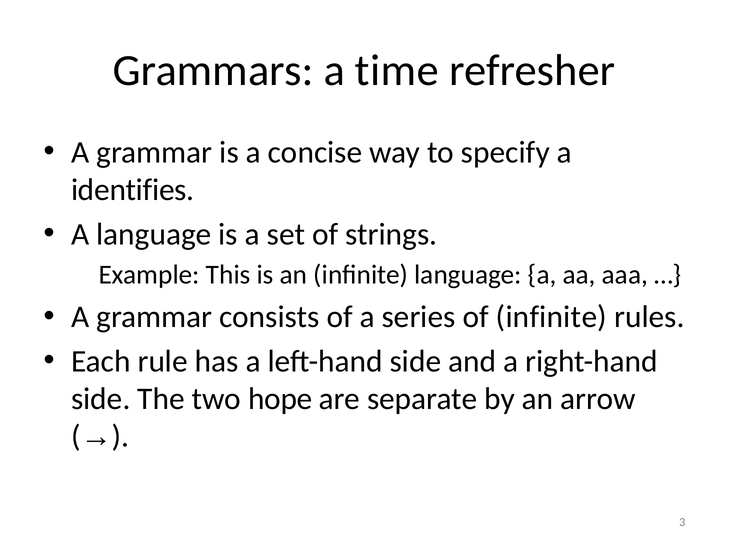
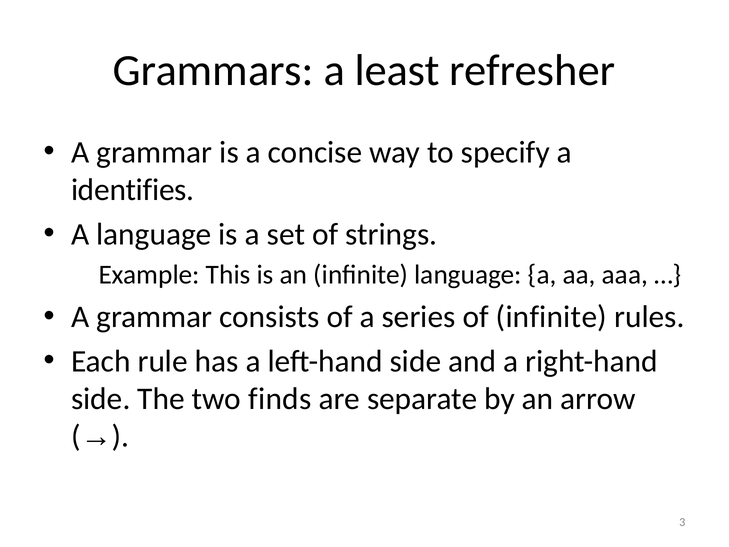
time: time -> least
hope: hope -> finds
